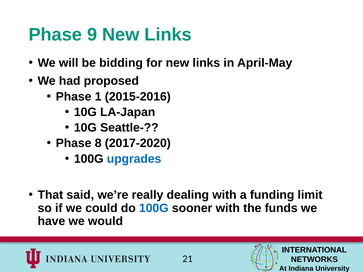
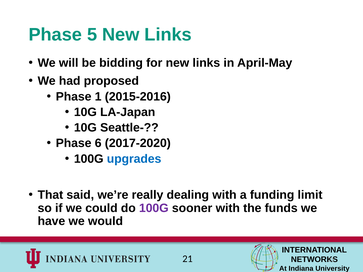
9: 9 -> 5
8: 8 -> 6
100G at (154, 208) colour: blue -> purple
